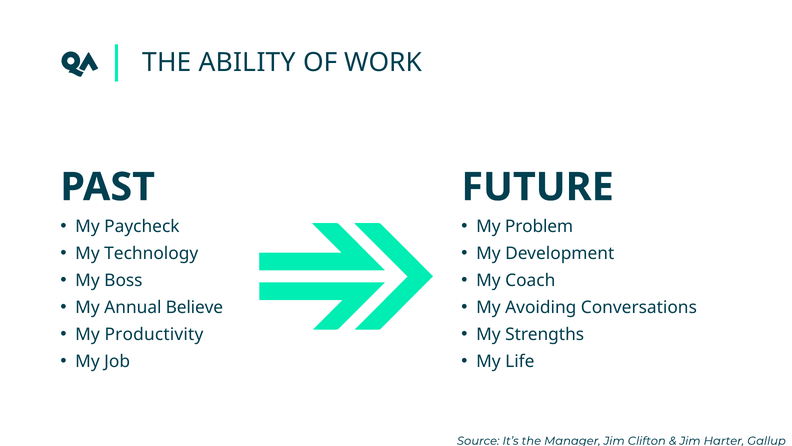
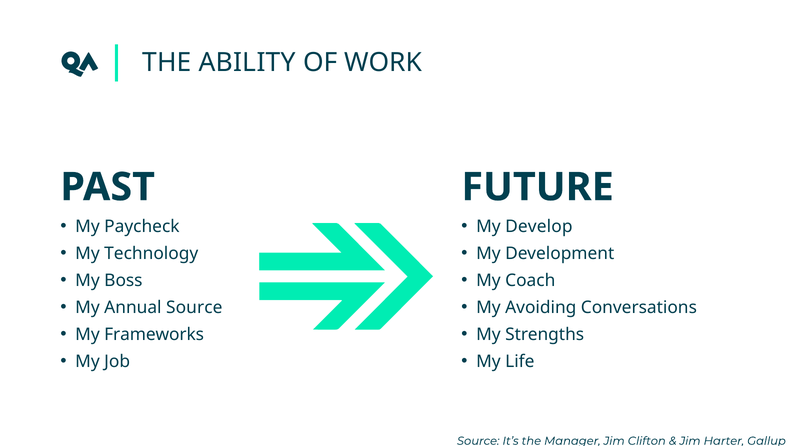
Problem: Problem -> Develop
Annual Believe: Believe -> Source
Productivity: Productivity -> Frameworks
